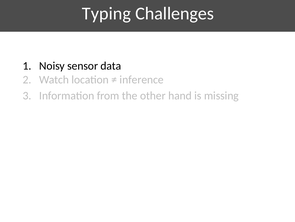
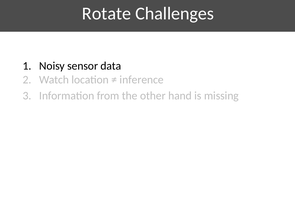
Typing: Typing -> Rotate
